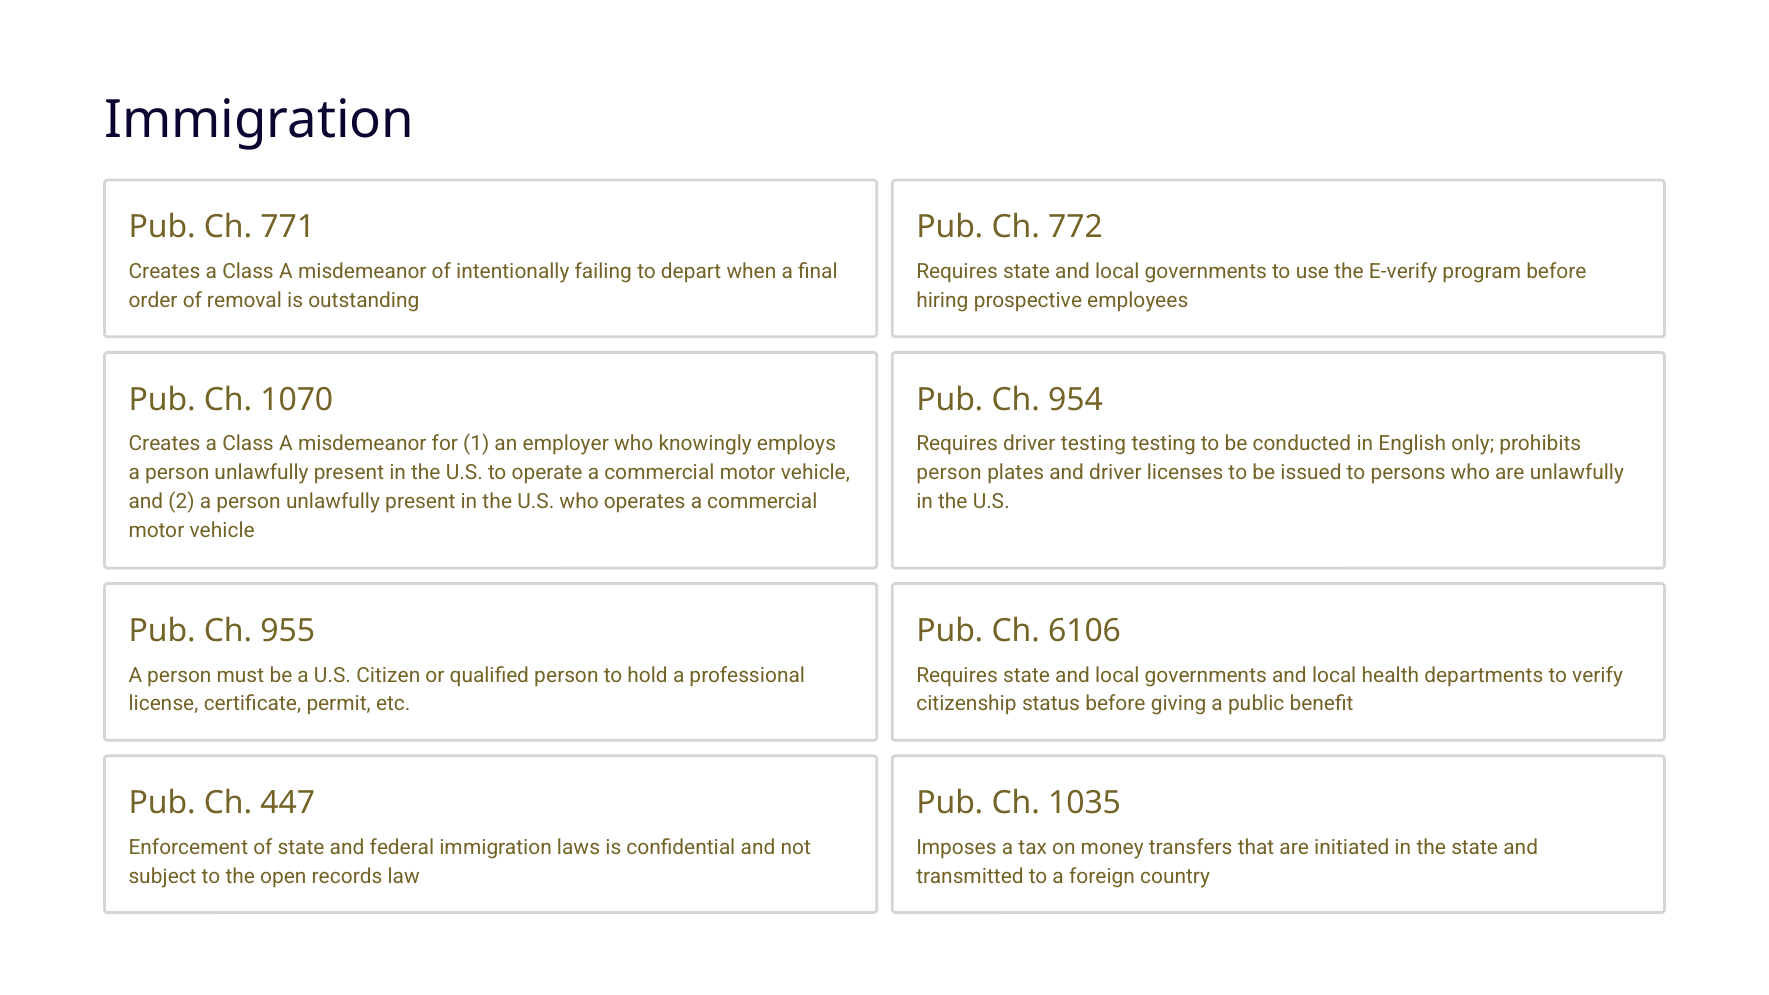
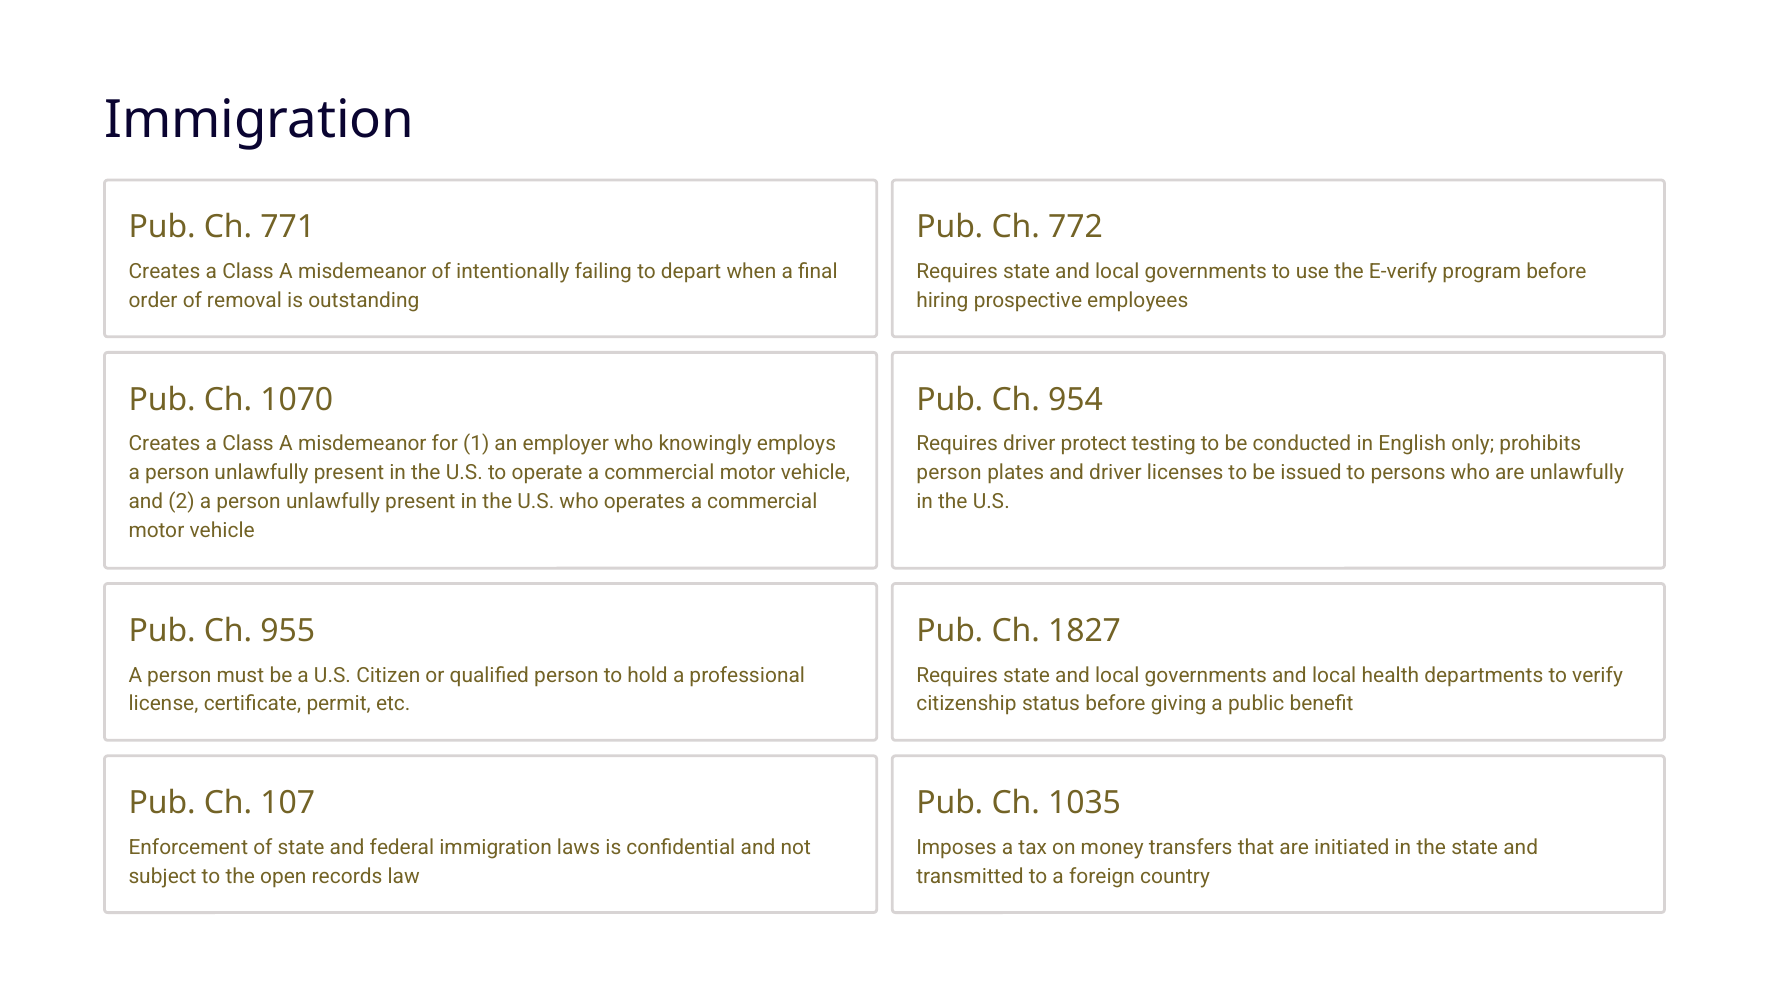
driver testing: testing -> protect
6106: 6106 -> 1827
447: 447 -> 107
